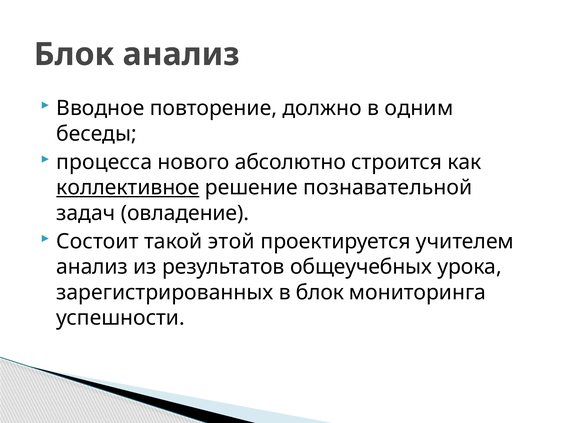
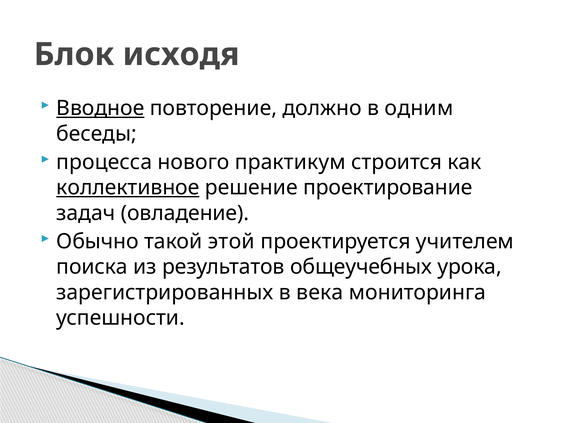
Блок анализ: анализ -> исходя
Вводное underline: none -> present
абсолютно: абсолютно -> практикум
познавательной: познавательной -> проектирование
Состоит: Состоит -> Обычно
анализ at (92, 267): анализ -> поиска
в блок: блок -> века
